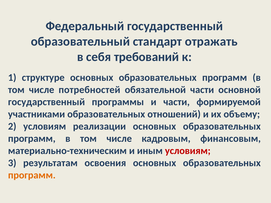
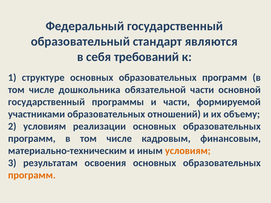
отражать: отражать -> являются
потребностей: потребностей -> дошкольника
условиям at (188, 151) colour: red -> orange
